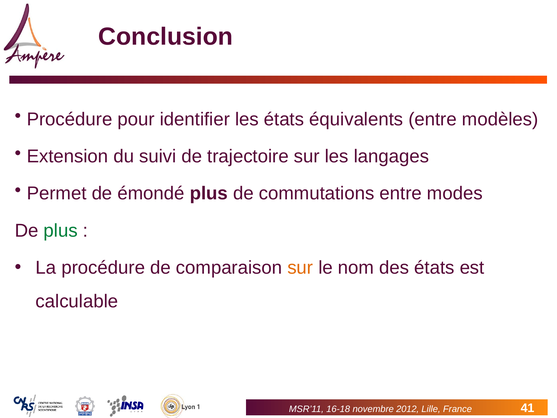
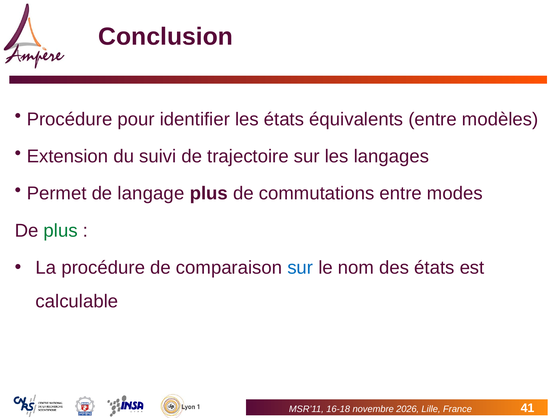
émondé: émondé -> langage
sur at (300, 268) colour: orange -> blue
2012: 2012 -> 2026
